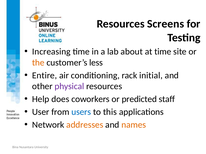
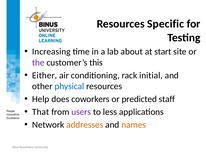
Screens: Screens -> Specific
at time: time -> start
the colour: orange -> purple
less: less -> this
Entire: Entire -> Either
physical colour: purple -> blue
User: User -> That
users colour: blue -> purple
this: this -> less
